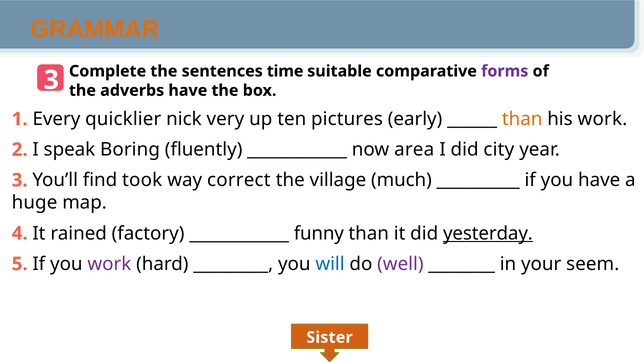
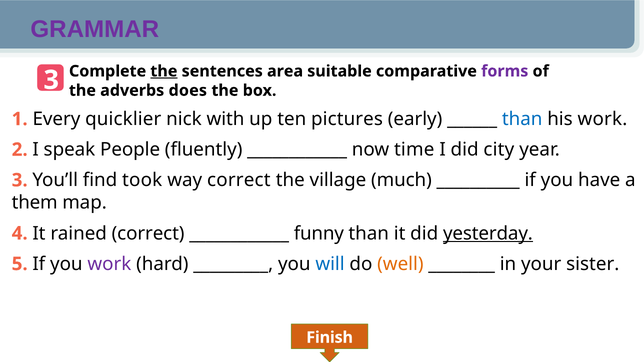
GRAMMAR colour: orange -> purple
the at (164, 71) underline: none -> present
time: time -> area
adverbs have: have -> does
very: very -> with
than at (522, 119) colour: orange -> blue
Boring: Boring -> People
area: area -> time
huge: huge -> them
rained factory: factory -> correct
well colour: purple -> orange
seem: seem -> sister
Sister: Sister -> Finish
